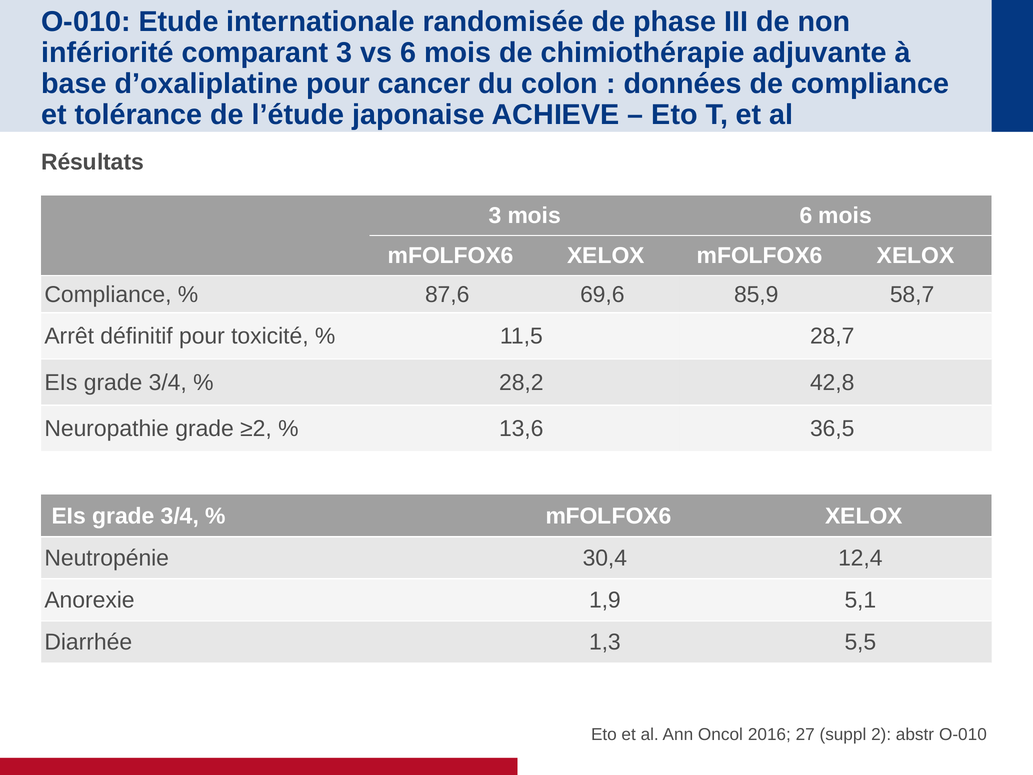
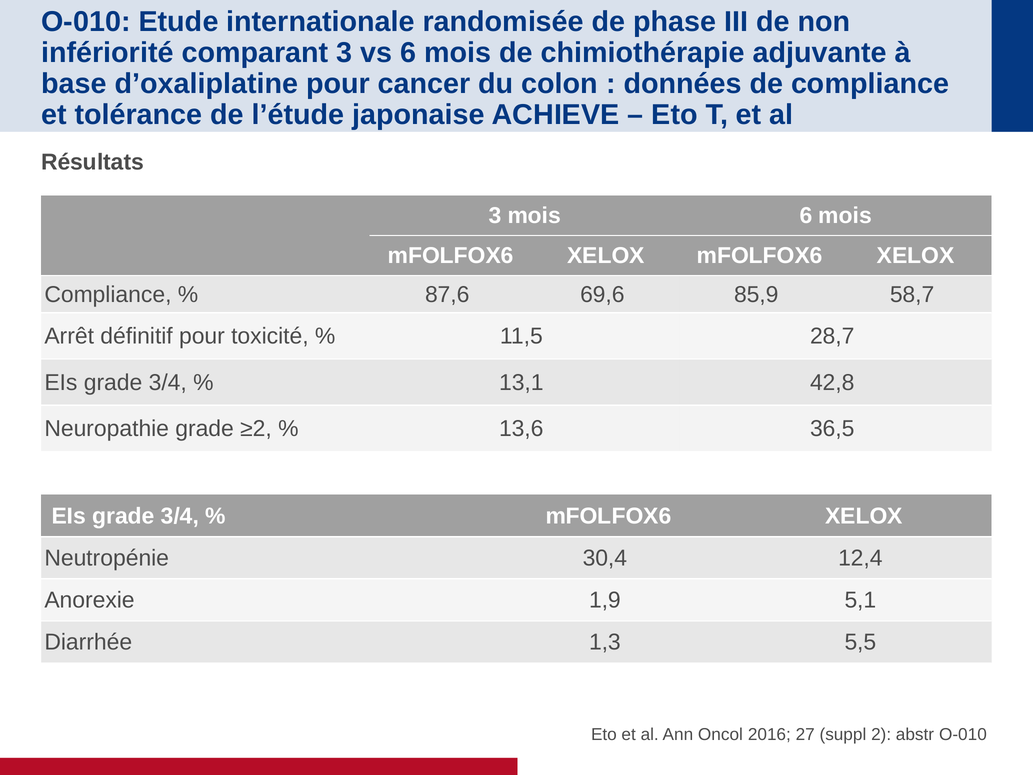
28,2: 28,2 -> 13,1
